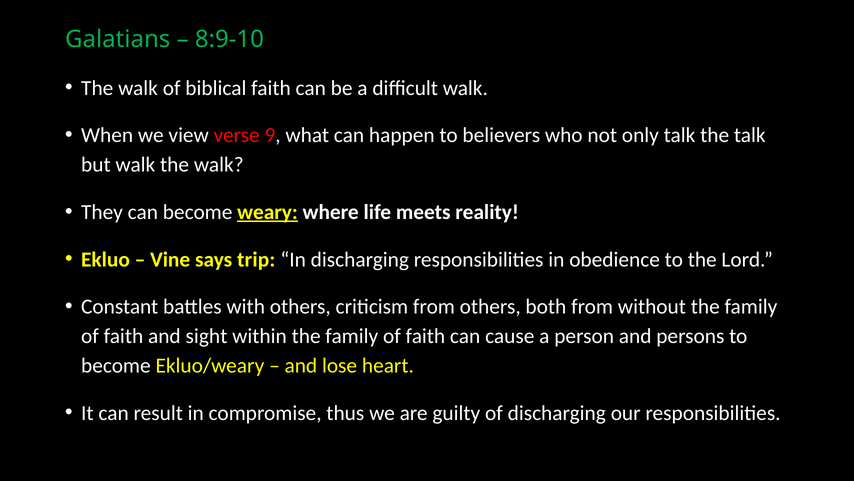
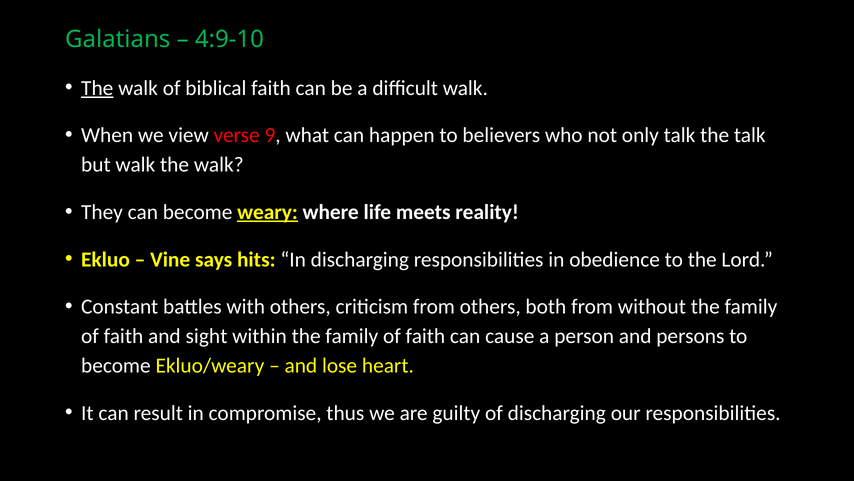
8:9-10: 8:9-10 -> 4:9-10
The at (97, 88) underline: none -> present
trip: trip -> hits
